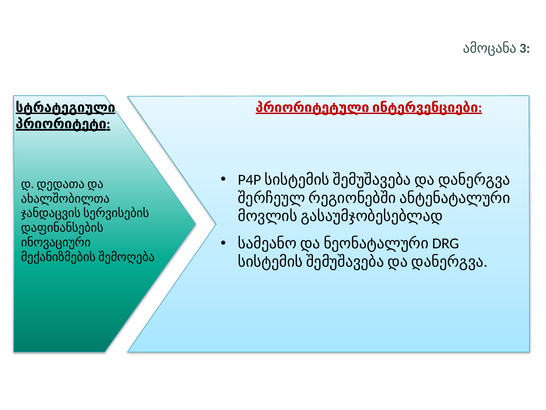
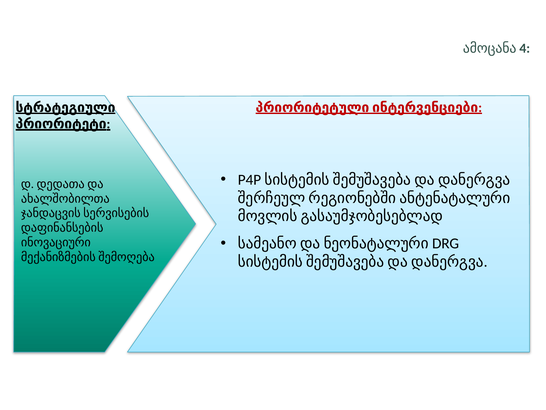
3: 3 -> 4
